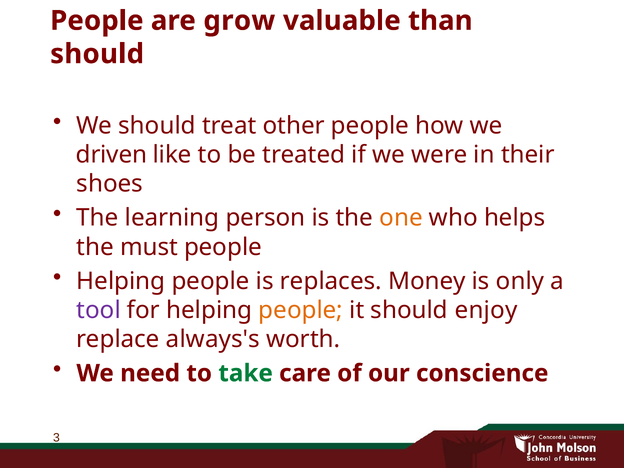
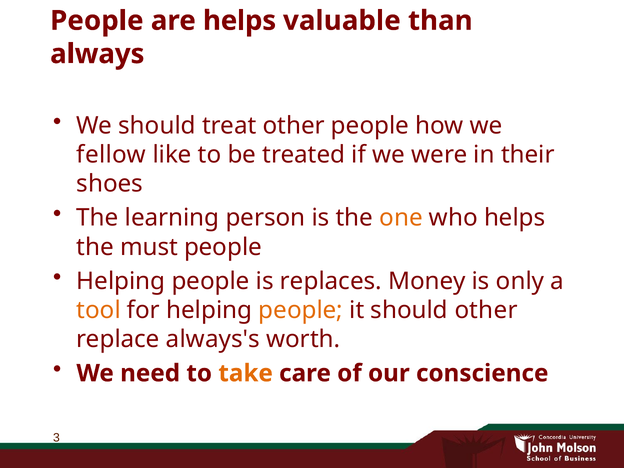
are grow: grow -> helps
should at (97, 54): should -> always
driven: driven -> fellow
tool colour: purple -> orange
should enjoy: enjoy -> other
take colour: green -> orange
